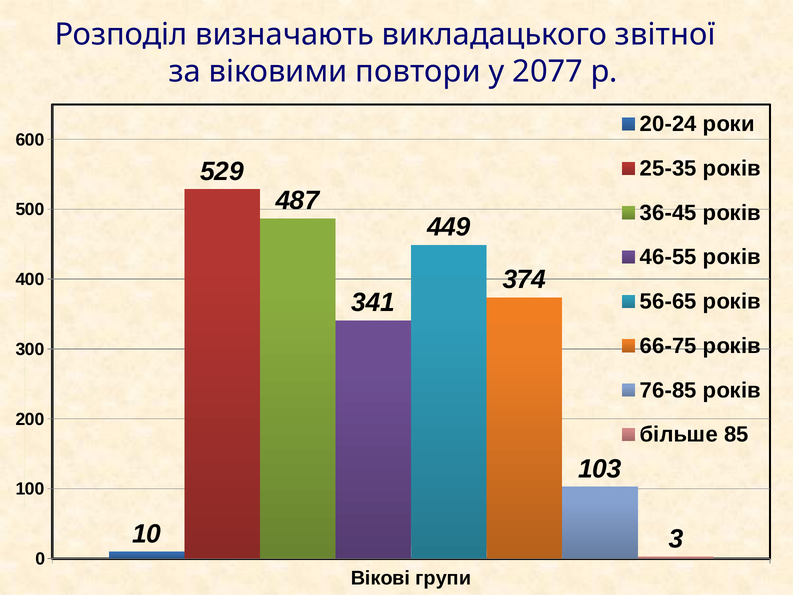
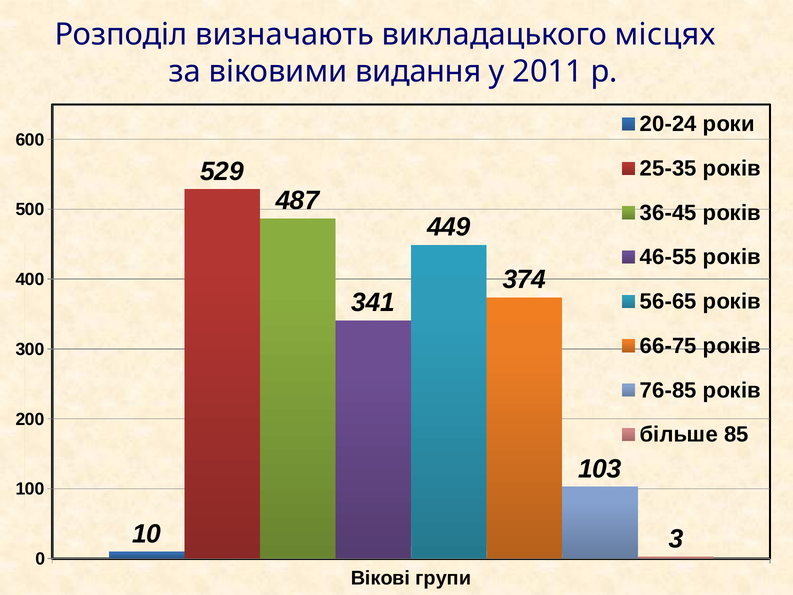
звітної: звітної -> місцях
повтори: повтори -> видання
2077: 2077 -> 2011
